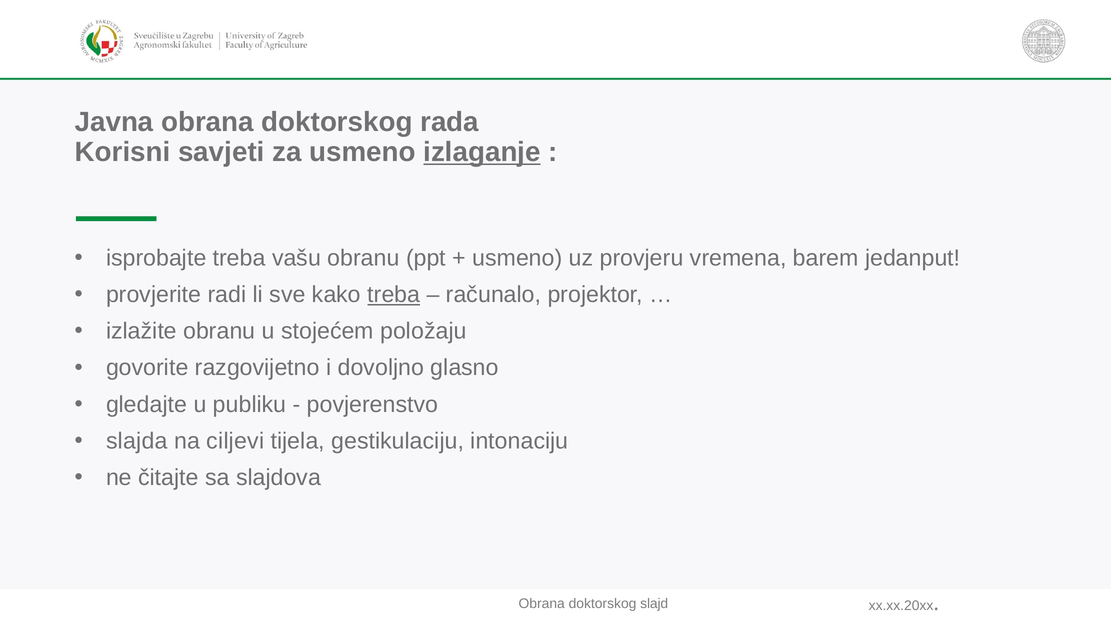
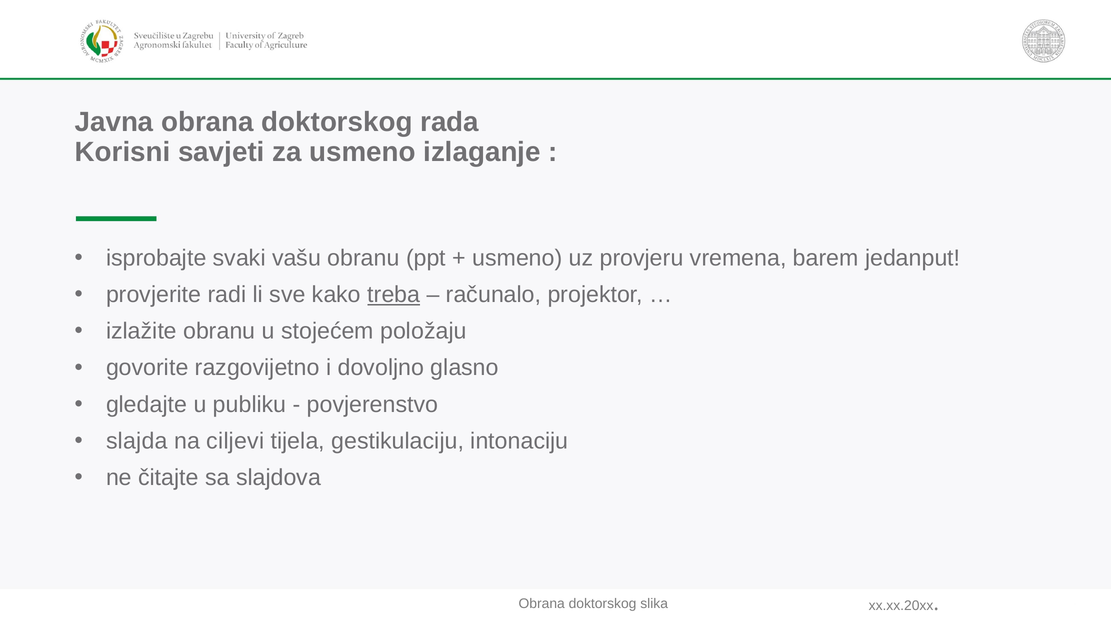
izlaganje underline: present -> none
isprobajte treba: treba -> svaki
slajd: slajd -> slika
